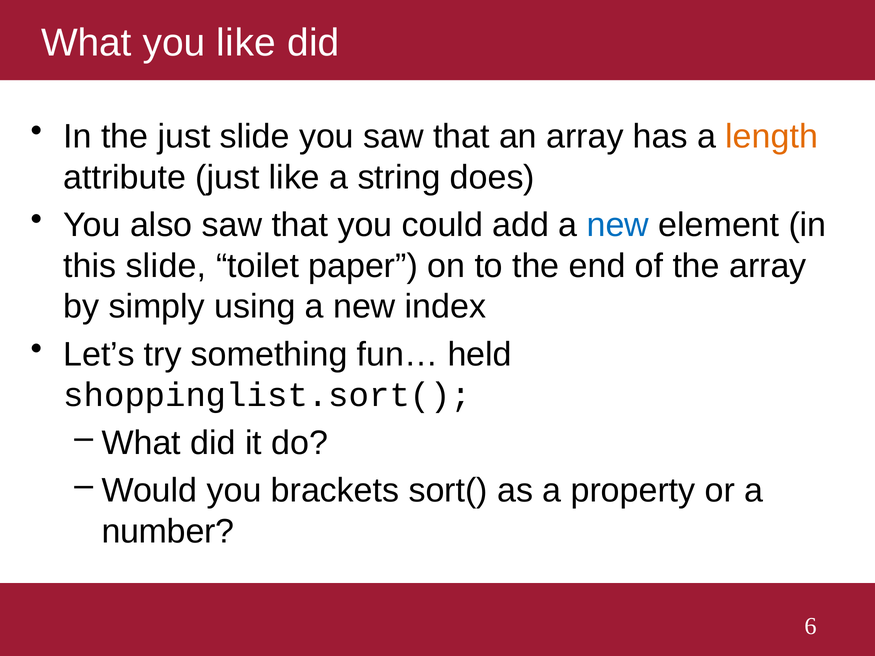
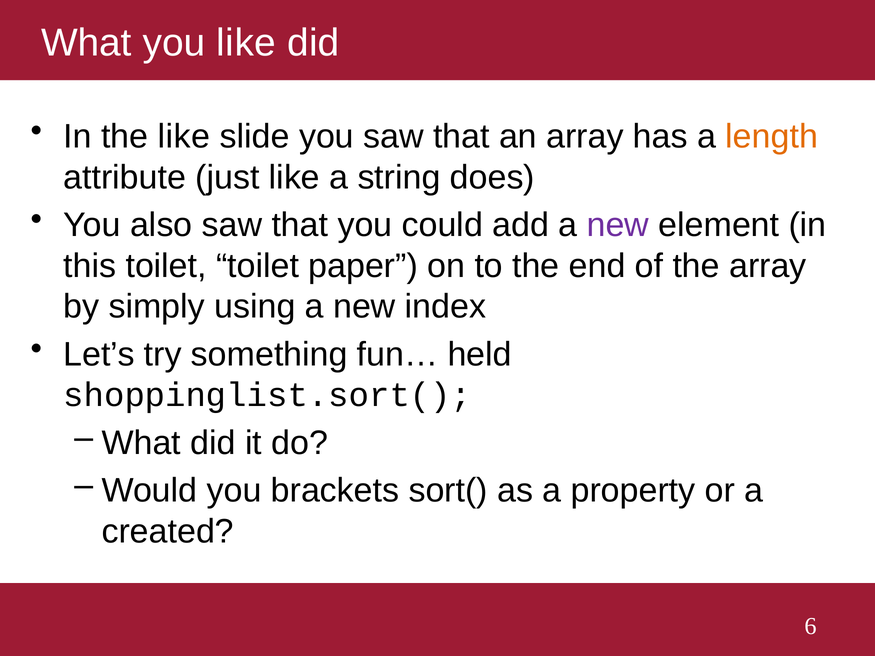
the just: just -> like
new at (618, 225) colour: blue -> purple
this slide: slide -> toilet
number: number -> created
